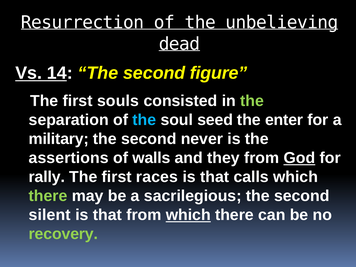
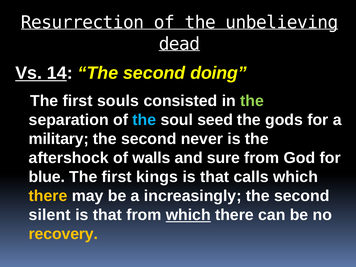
figure: figure -> doing
enter: enter -> gods
assertions: assertions -> aftershock
they: they -> sure
God underline: present -> none
rally: rally -> blue
races: races -> kings
there at (48, 196) colour: light green -> yellow
sacrilegious: sacrilegious -> increasingly
recovery colour: light green -> yellow
